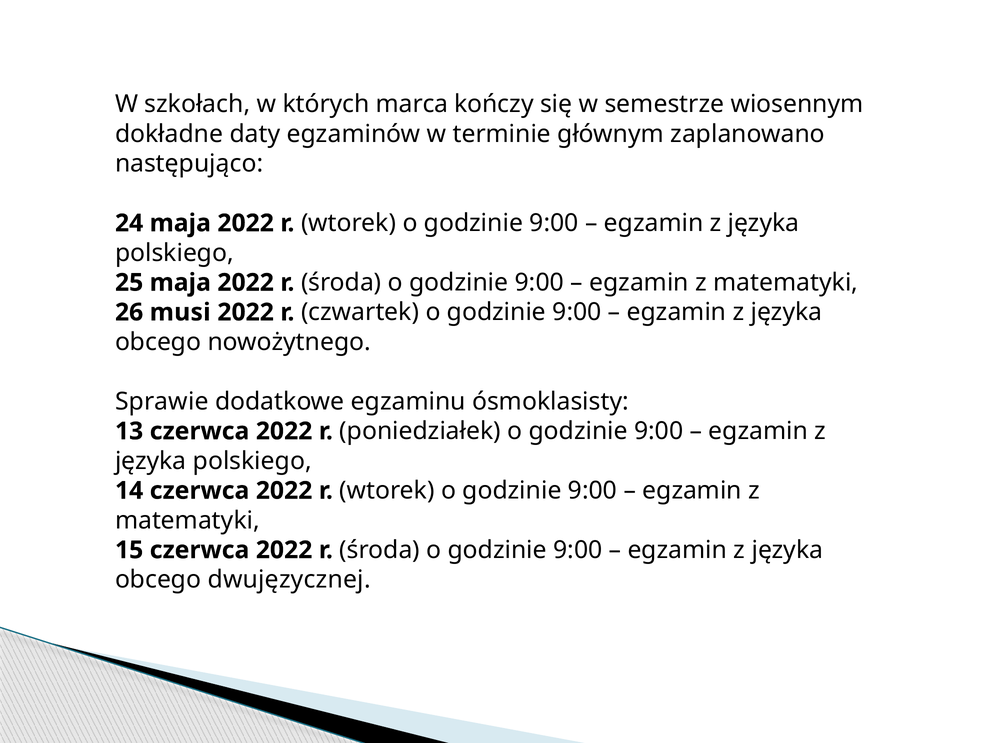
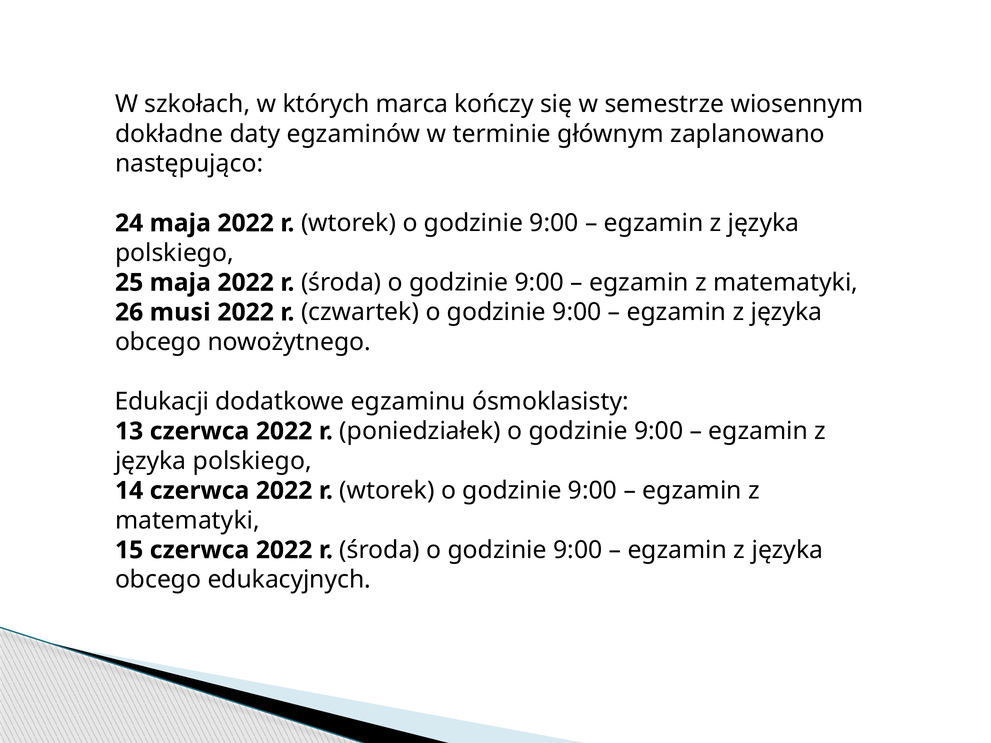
Sprawie: Sprawie -> Edukacji
dwujęzycznej: dwujęzycznej -> edukacyjnych
